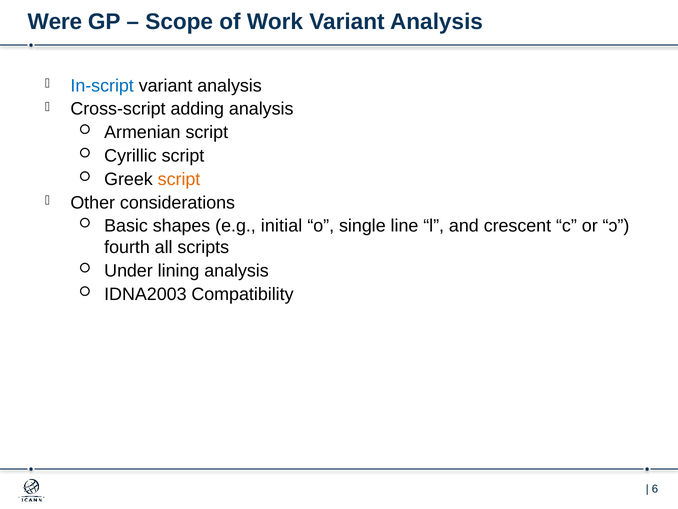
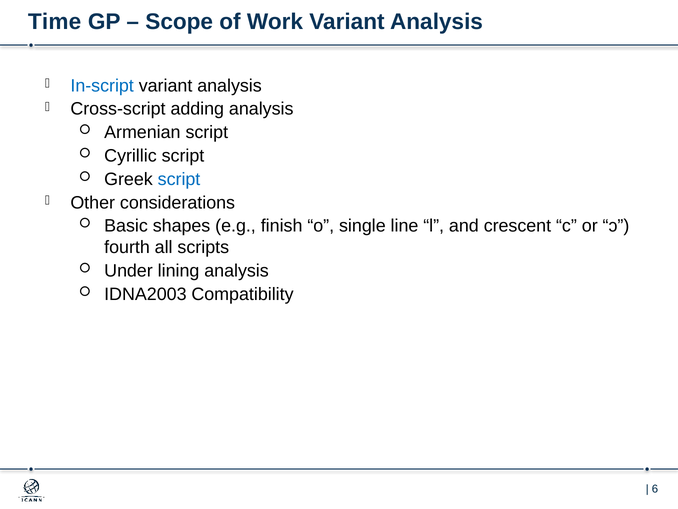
Were: Were -> Time
script at (179, 179) colour: orange -> blue
initial: initial -> finish
